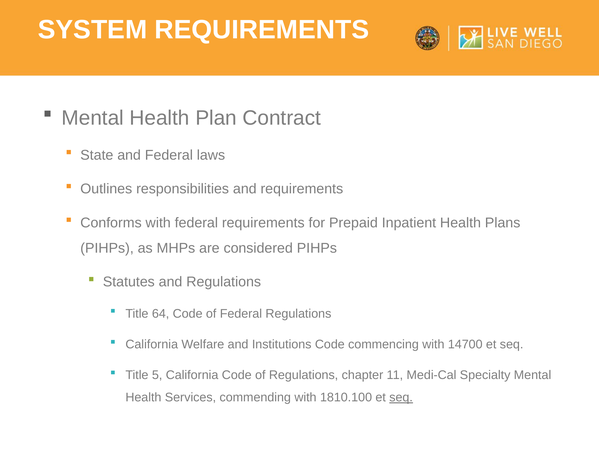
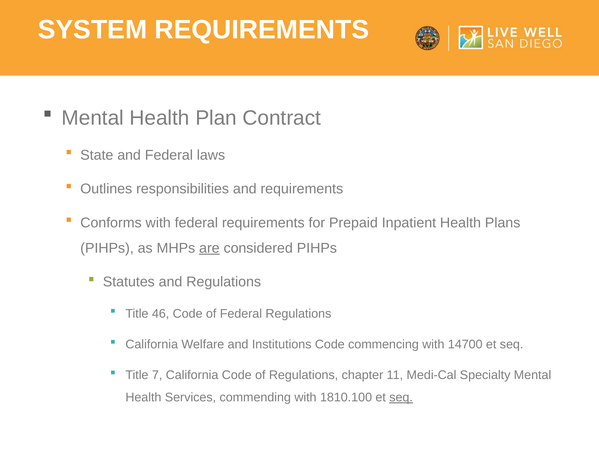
are underline: none -> present
64: 64 -> 46
5: 5 -> 7
